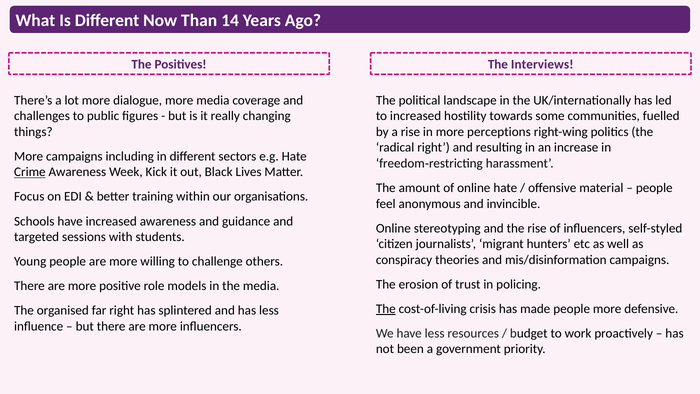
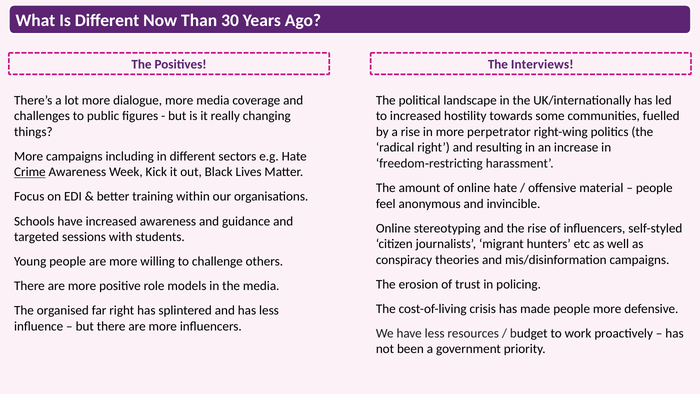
14: 14 -> 30
perceptions: perceptions -> perpetrator
The at (386, 309) underline: present -> none
